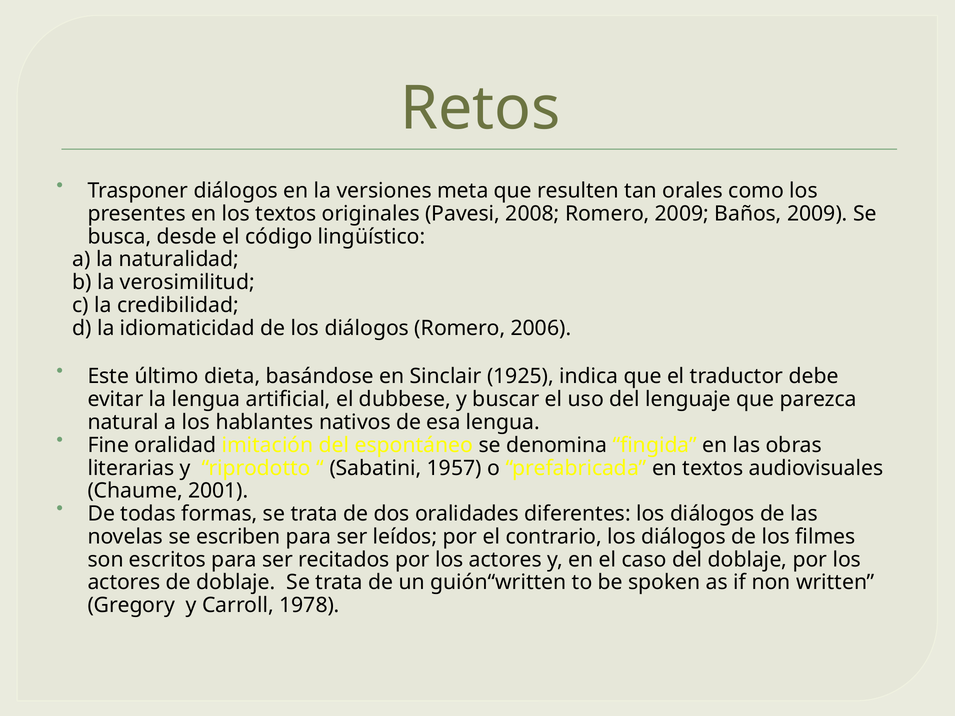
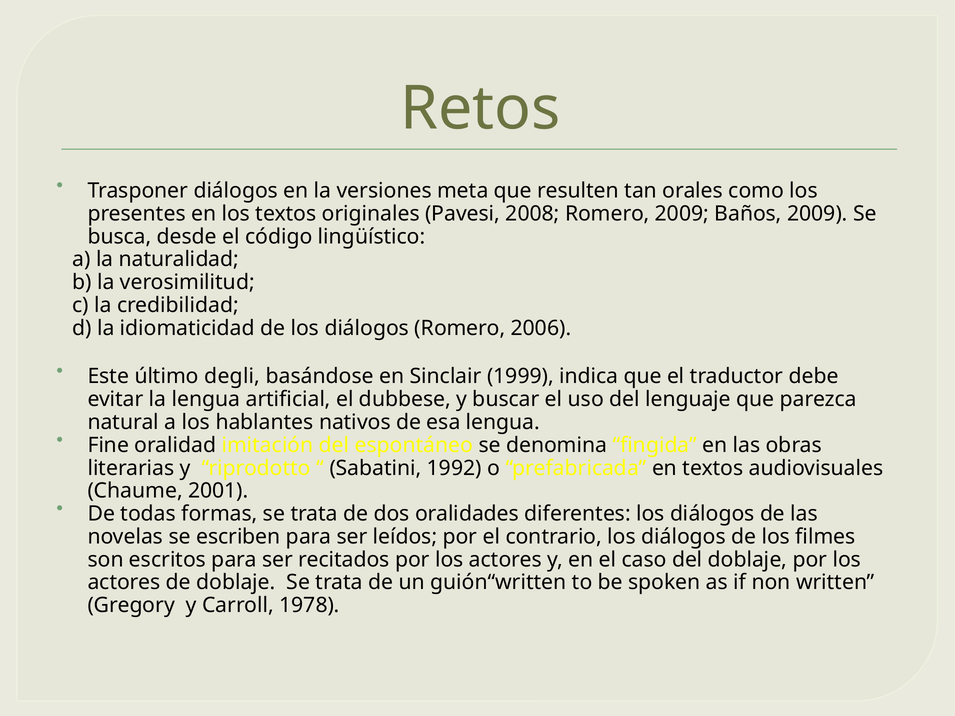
dieta: dieta -> degli
1925: 1925 -> 1999
1957: 1957 -> 1992
